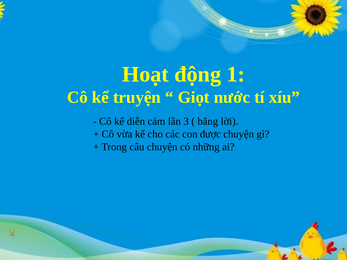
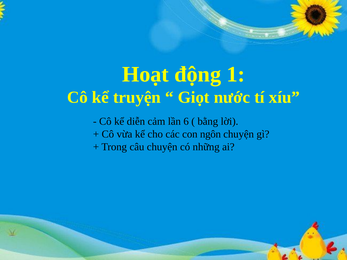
3: 3 -> 6
được: được -> ngôn
